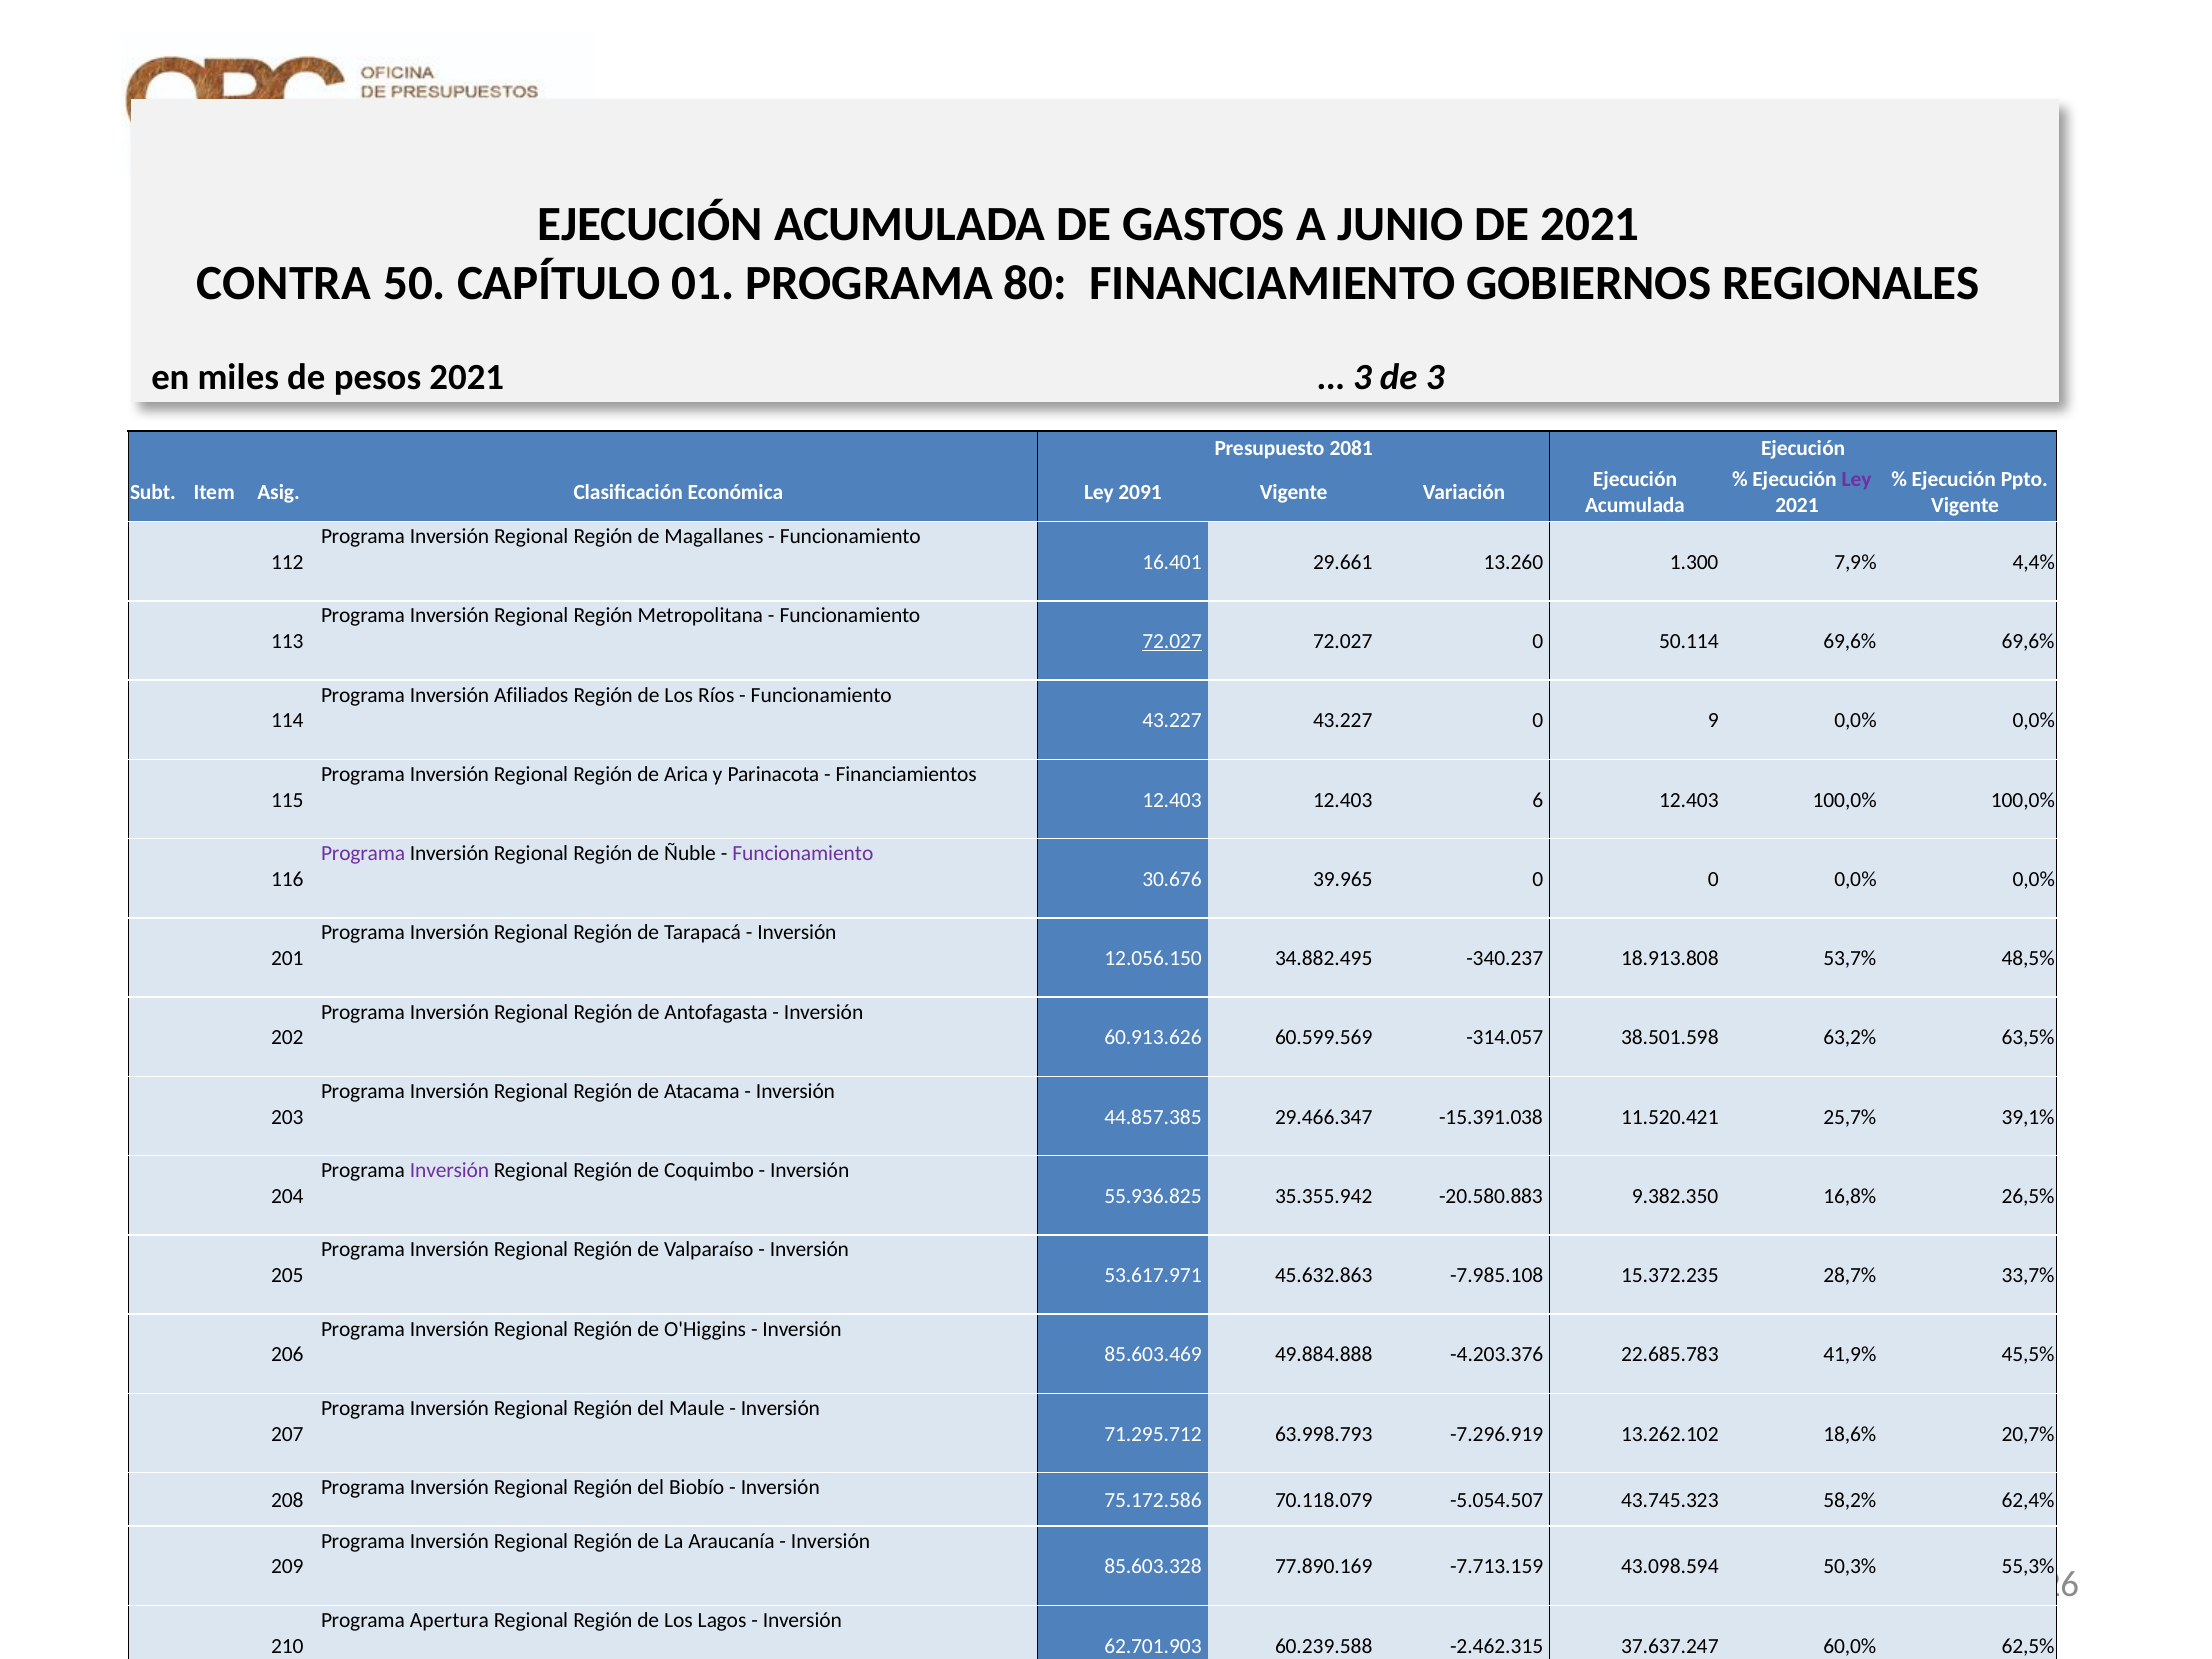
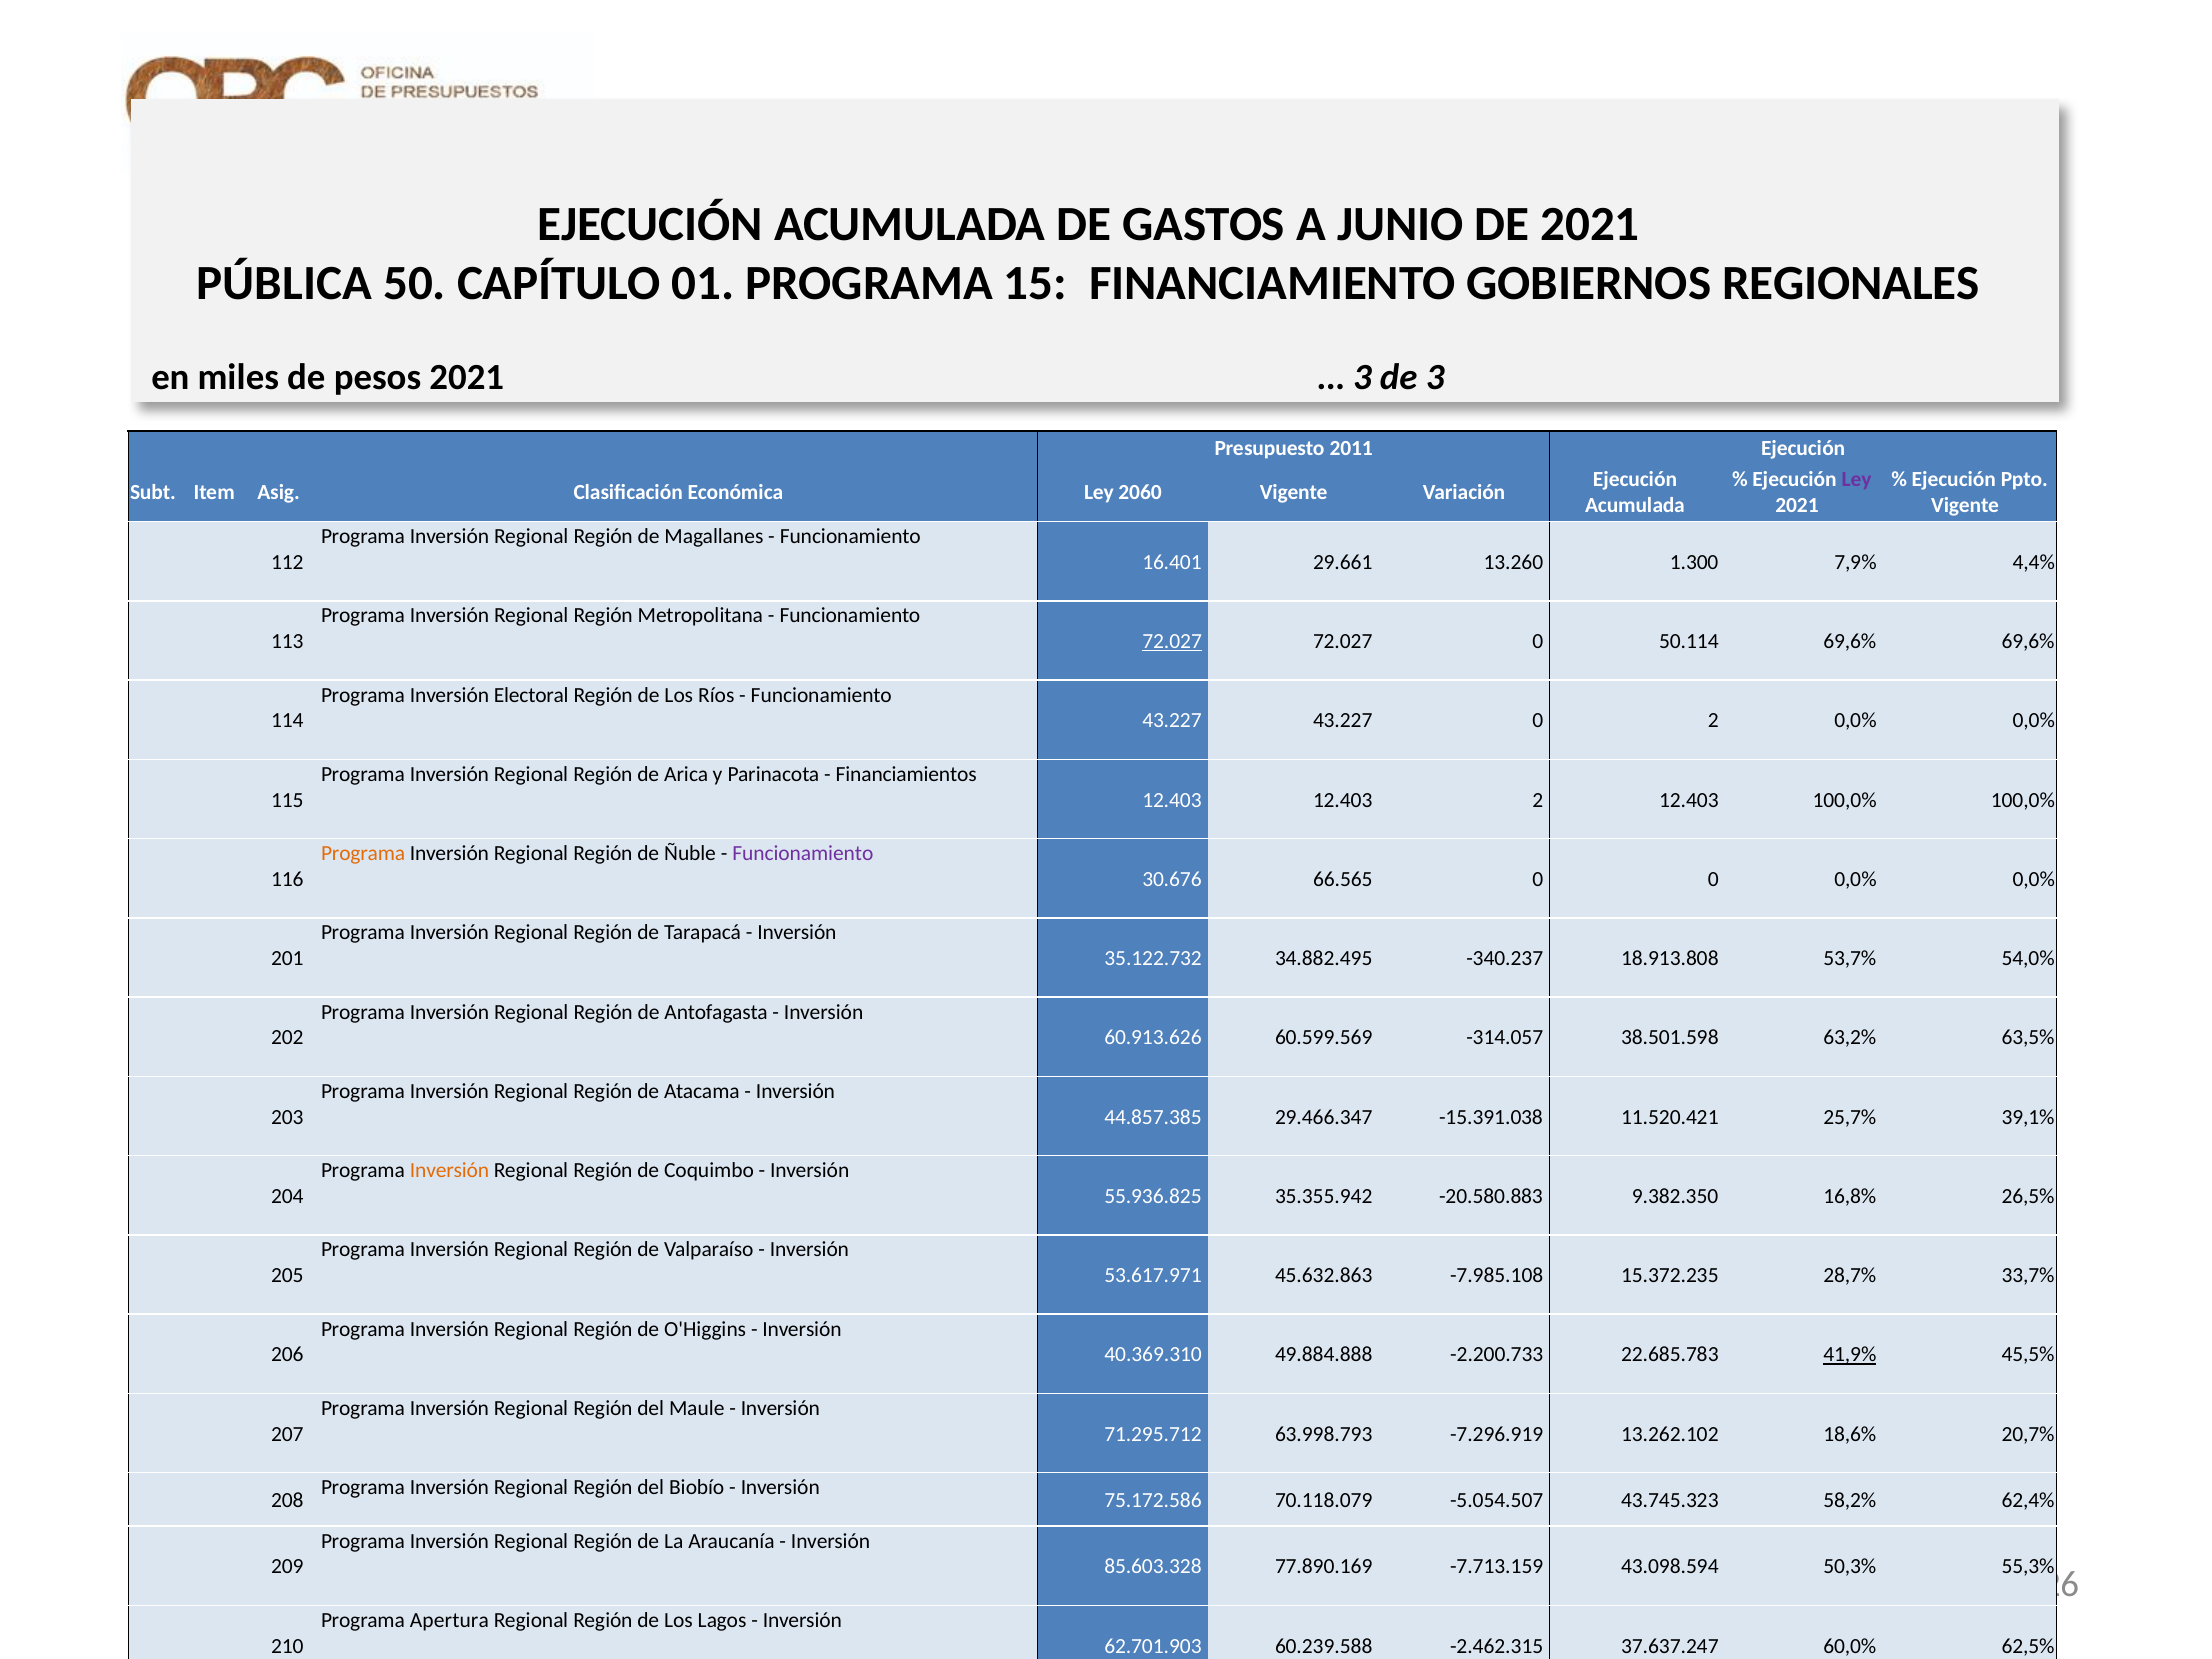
CONTRA: CONTRA -> PÚBLICA
80: 80 -> 15
2081: 2081 -> 2011
2091: 2091 -> 2060
Afiliados: Afiliados -> Electoral
0 9: 9 -> 2
12.403 6: 6 -> 2
Programa at (363, 854) colour: purple -> orange
39.965: 39.965 -> 66.565
12.056.150: 12.056.150 -> 35.122.732
48,5%: 48,5% -> 54,0%
Inversión at (450, 1171) colour: purple -> orange
85.603.469: 85.603.469 -> 40.369.310
-4.203.376: -4.203.376 -> -2.200.733
41,9% underline: none -> present
